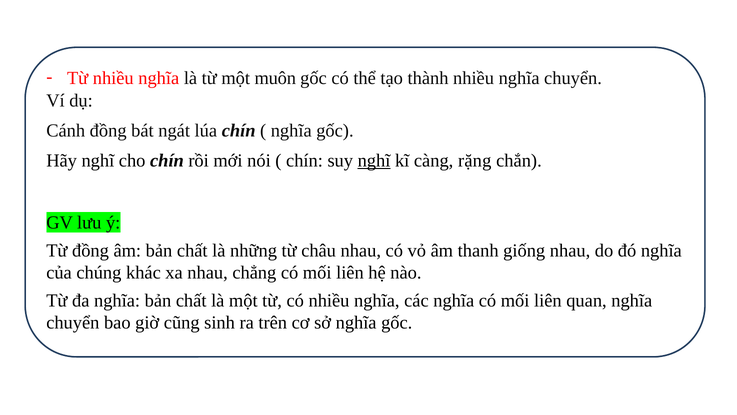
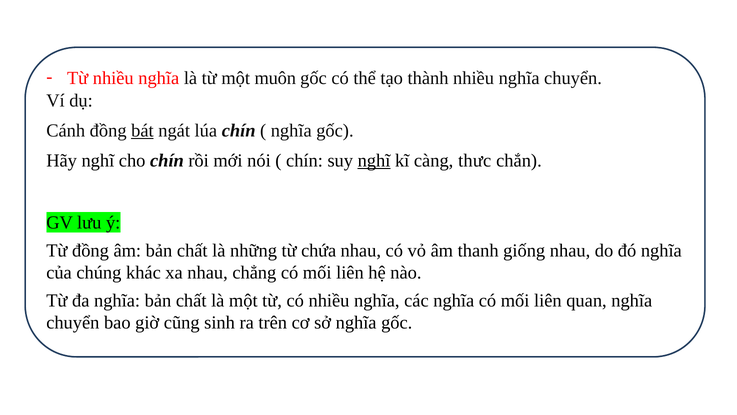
bát underline: none -> present
rặng: rặng -> thưc
châu: châu -> chứa
